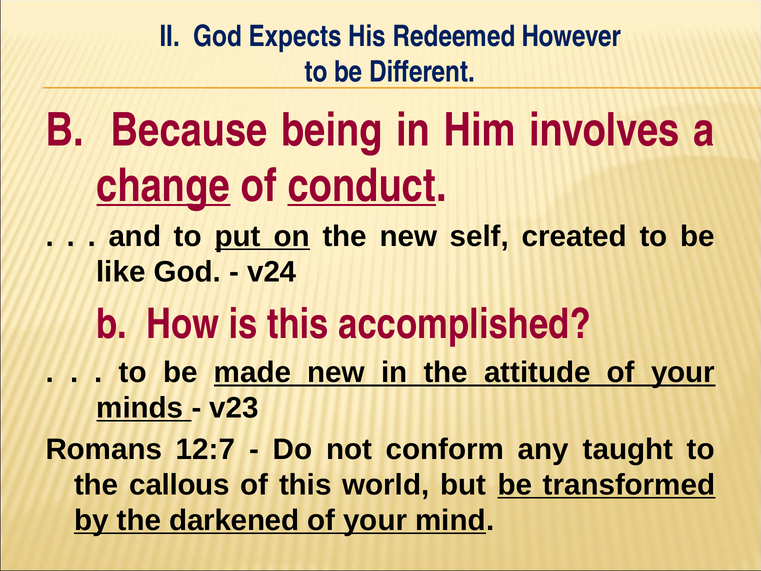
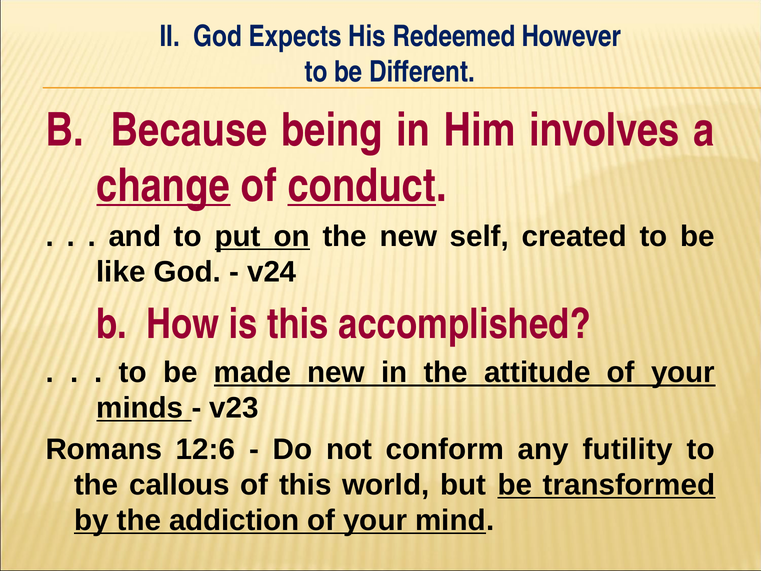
12:7: 12:7 -> 12:6
taught: taught -> futility
darkened: darkened -> addiction
